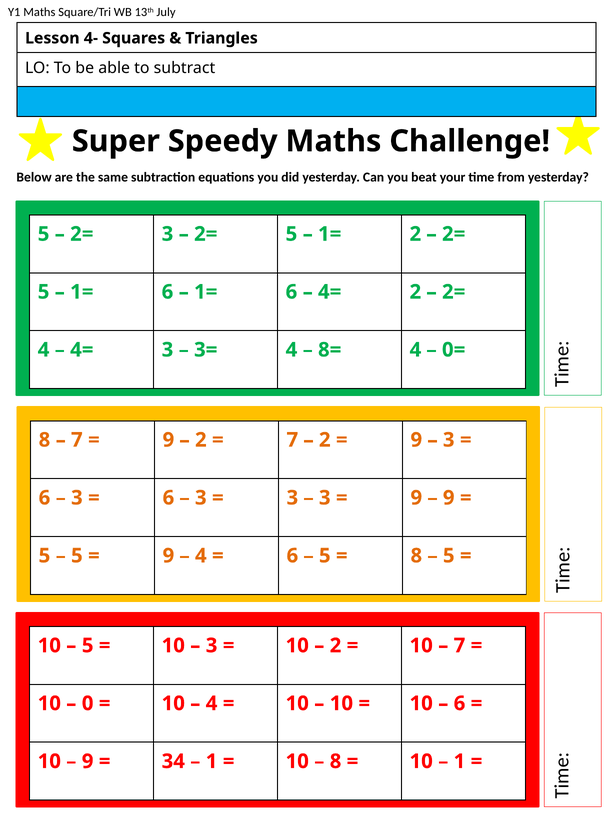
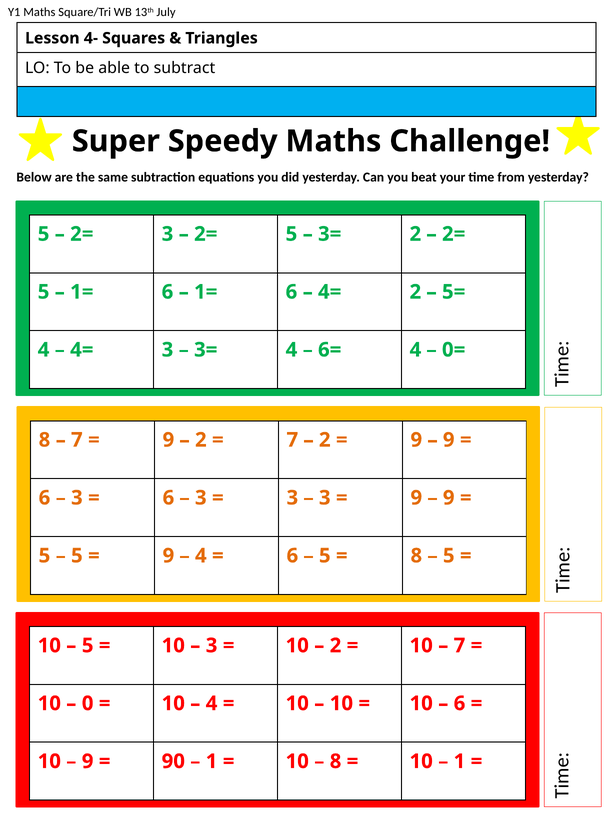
1= at (330, 234): 1= -> 3=
2= at (454, 292): 2= -> 5=
8=: 8= -> 6=
3 at (449, 440): 3 -> 9
34: 34 -> 90
